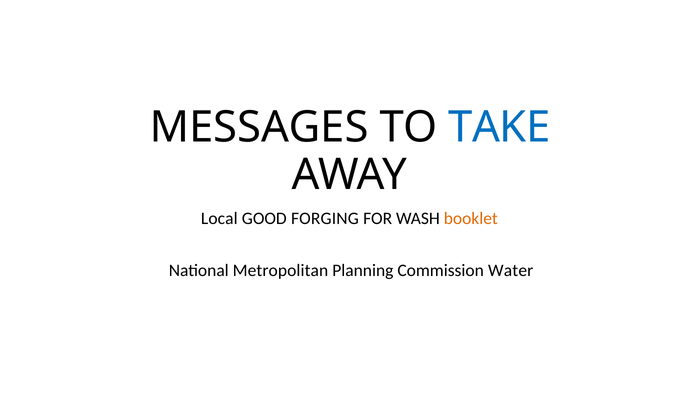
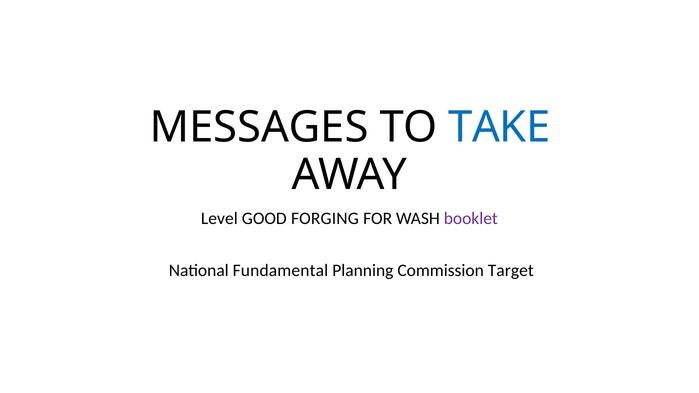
Local: Local -> Level
booklet colour: orange -> purple
Metropolitan: Metropolitan -> Fundamental
Water: Water -> Target
